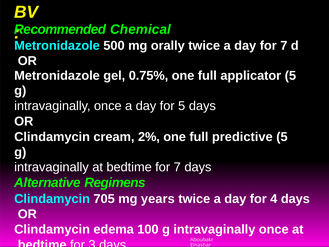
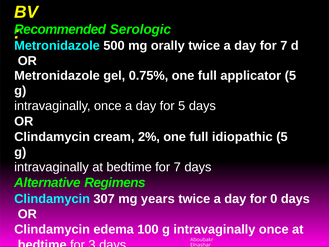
Chemical: Chemical -> Serologic
predictive: predictive -> idiopathic
705: 705 -> 307
4: 4 -> 0
